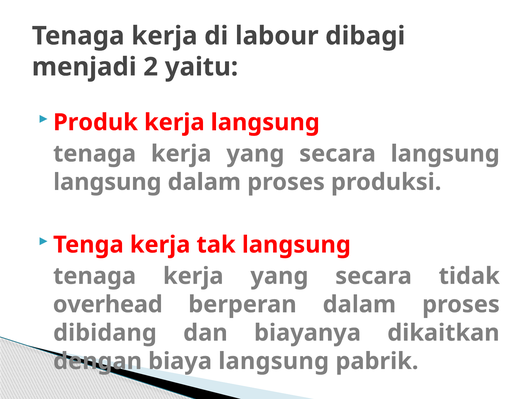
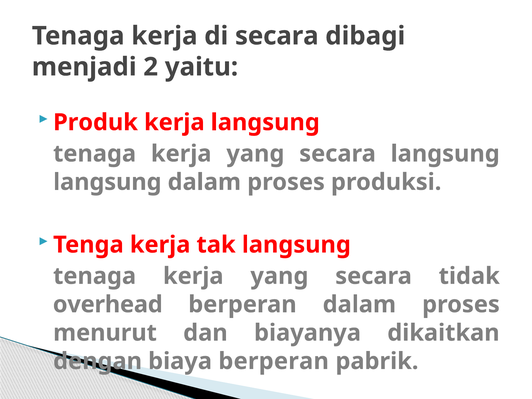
di labour: labour -> secara
dibidang: dibidang -> menurut
biaya langsung: langsung -> berperan
